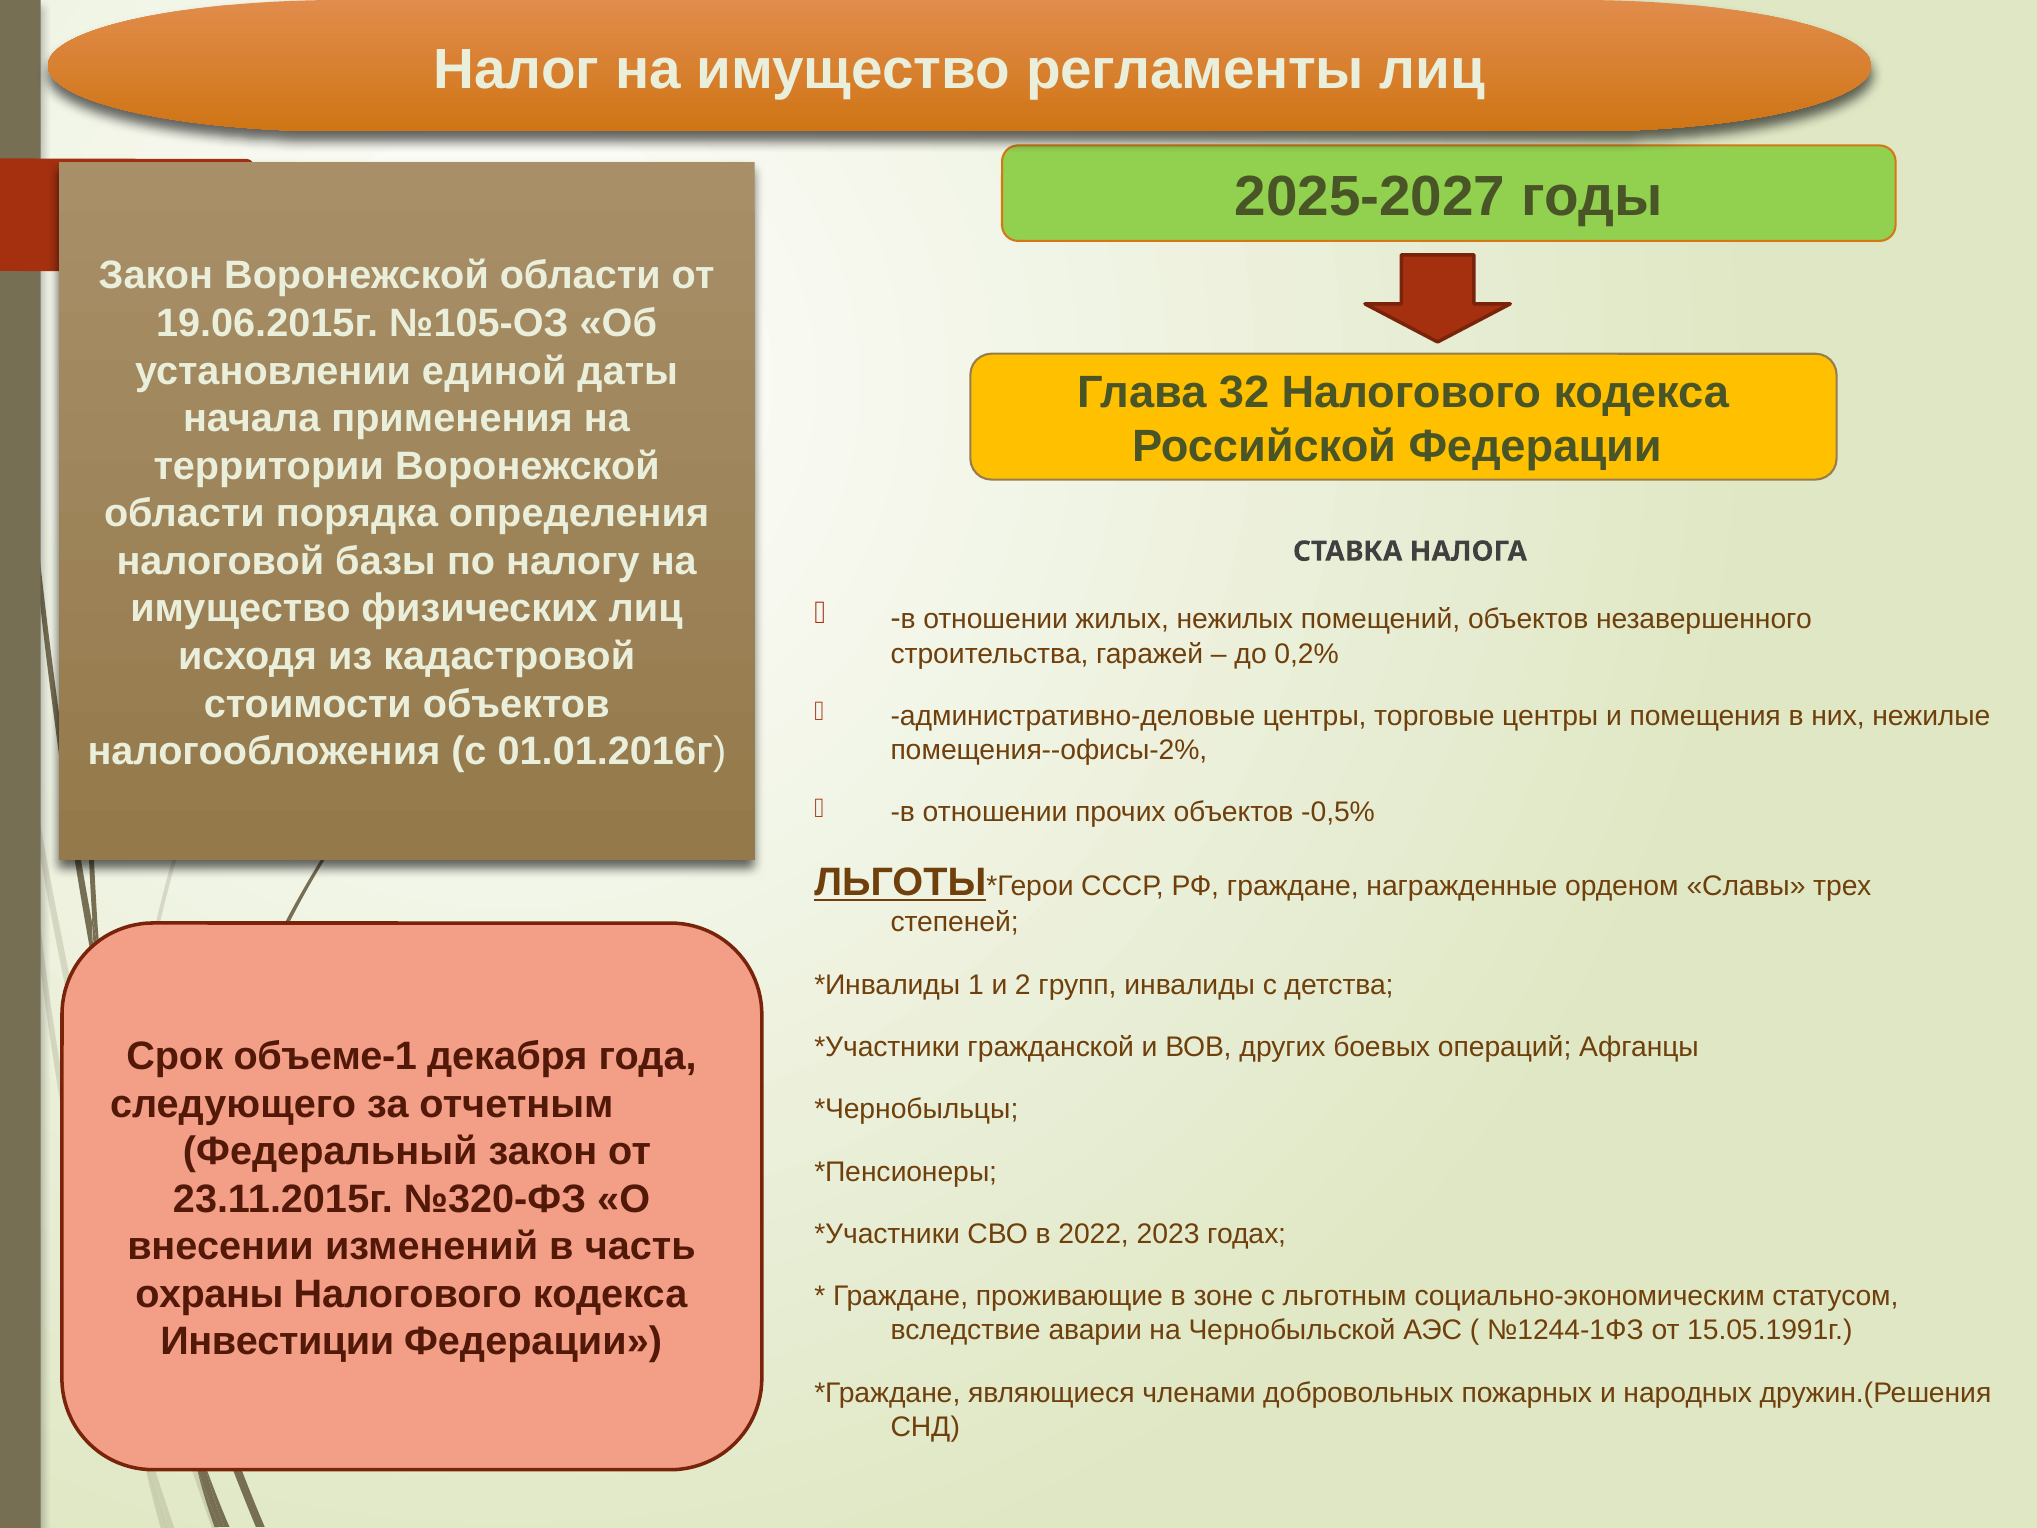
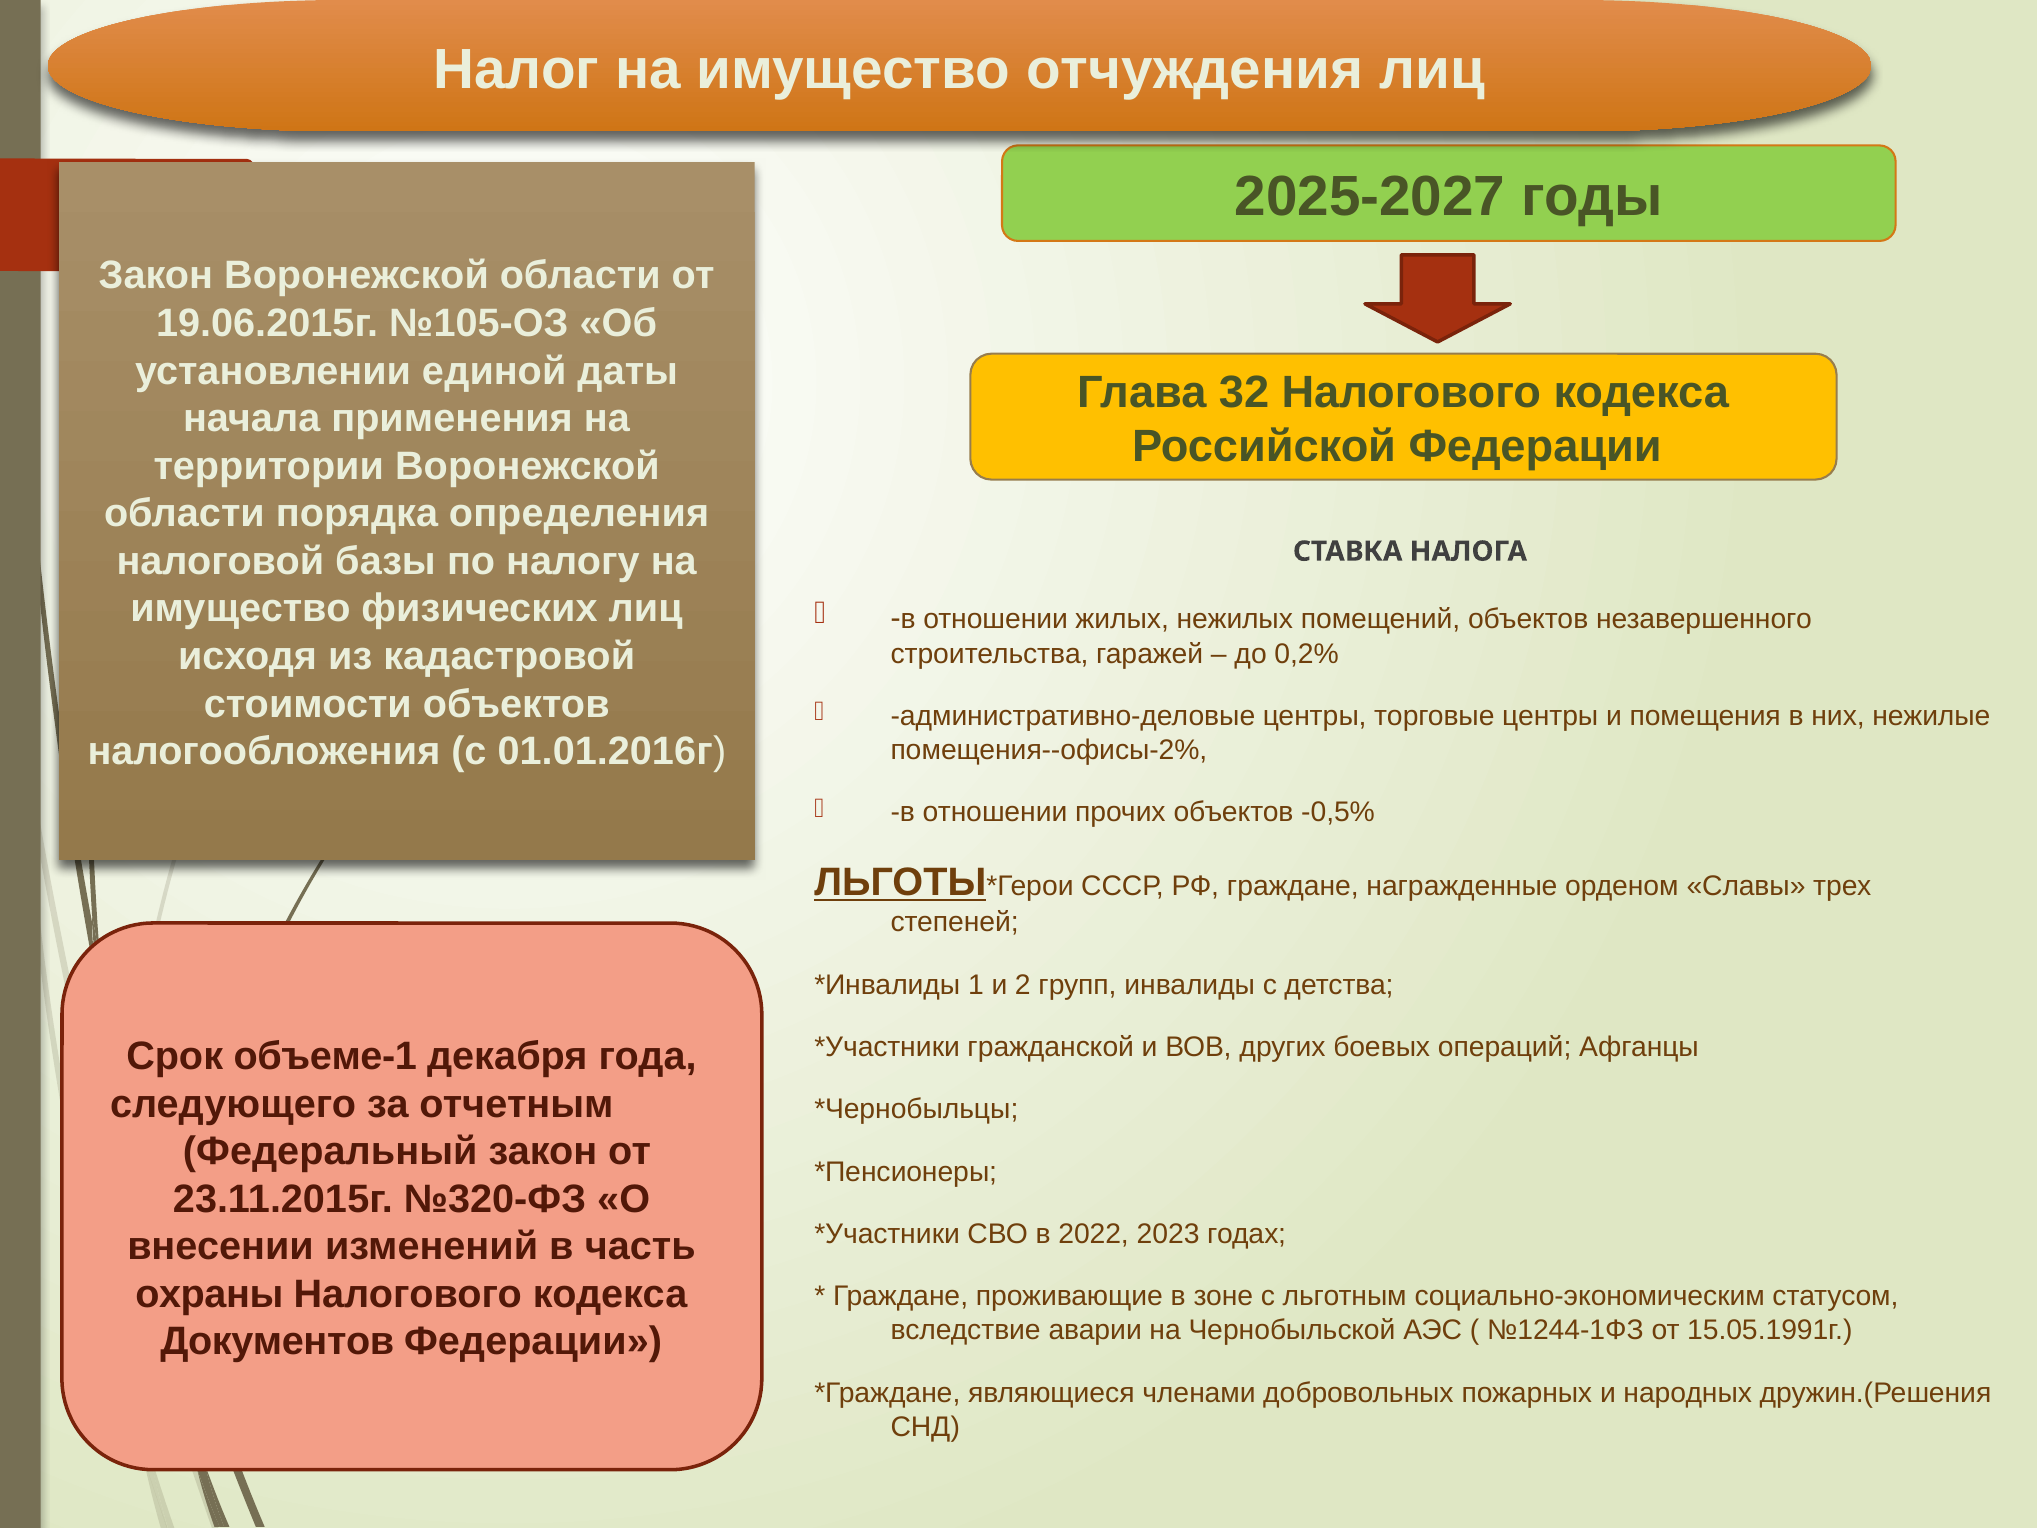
регламенты: регламенты -> отчуждения
Инвестиции: Инвестиции -> Документов
